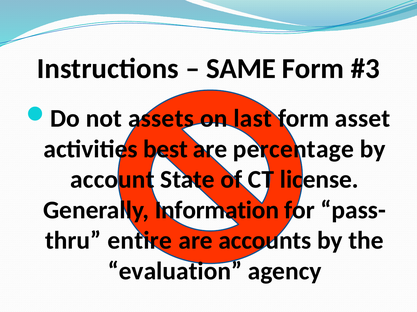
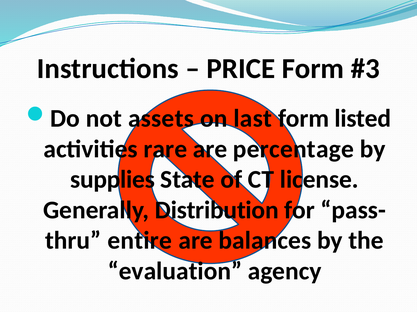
SAME: SAME -> PRICE
asset: asset -> listed
best: best -> rare
account: account -> supplies
Information: Information -> Distribution
accounts: accounts -> balances
